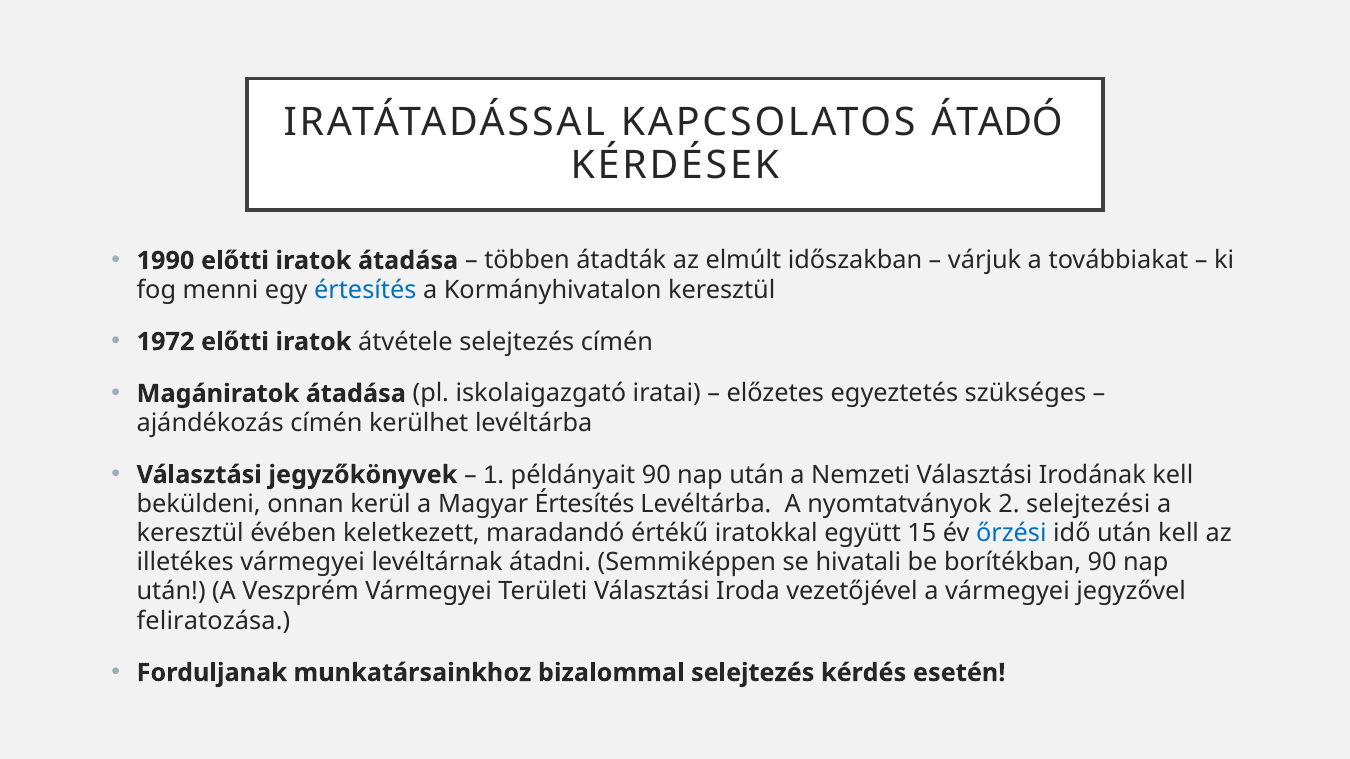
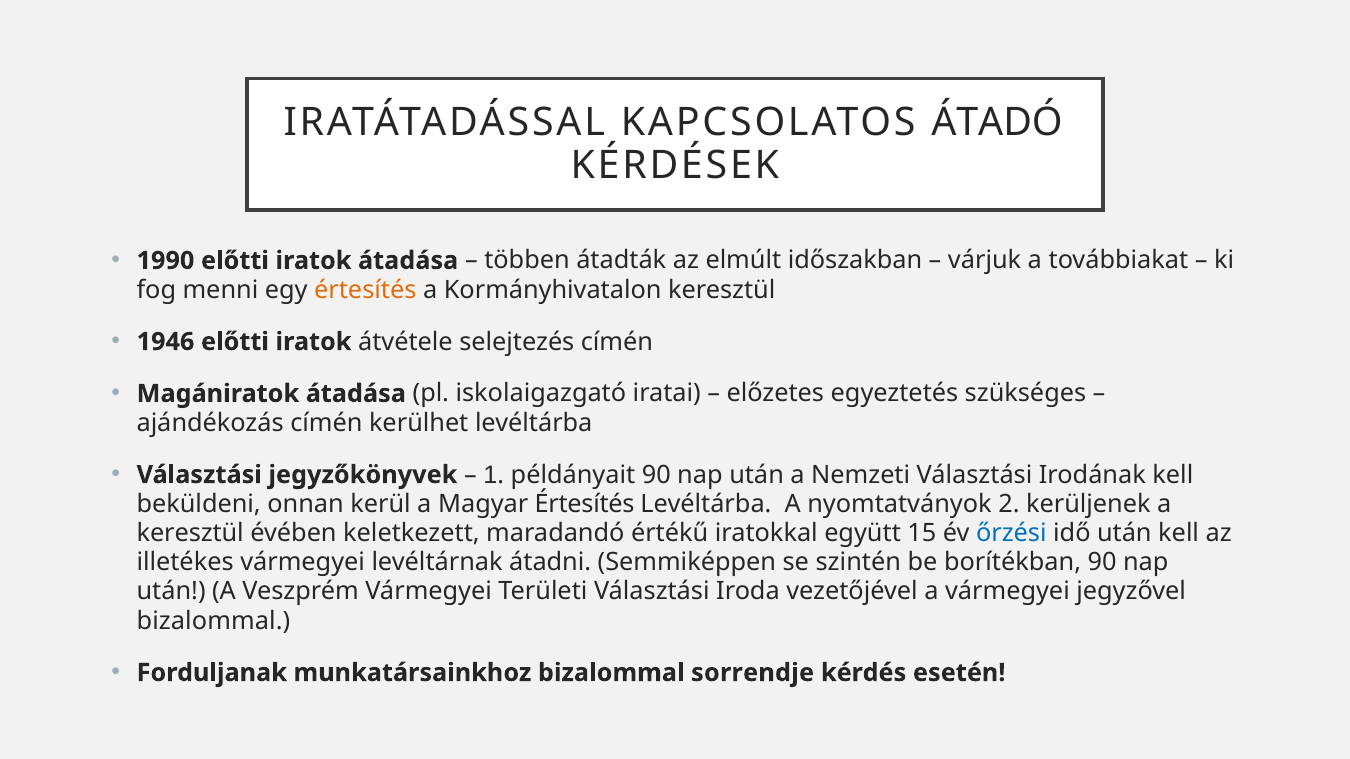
értesítés at (365, 290) colour: blue -> orange
1972: 1972 -> 1946
selejtezési: selejtezési -> kerüljenek
hivatali: hivatali -> szintén
feliratozása at (213, 621): feliratozása -> bizalommal
bizalommal selejtezés: selejtezés -> sorrendje
